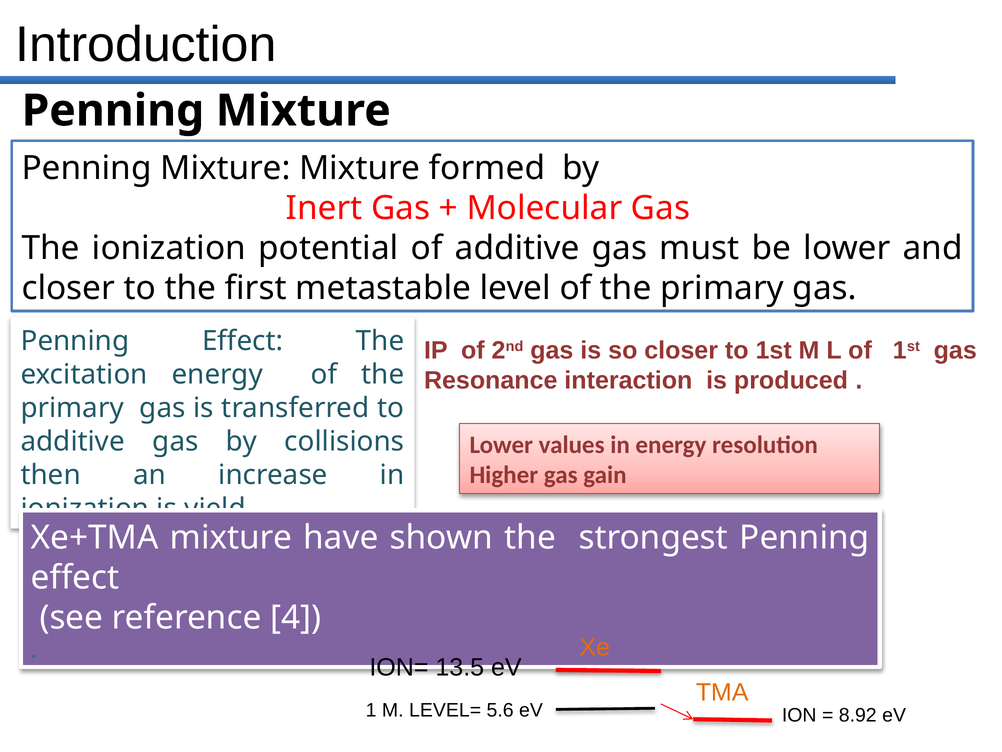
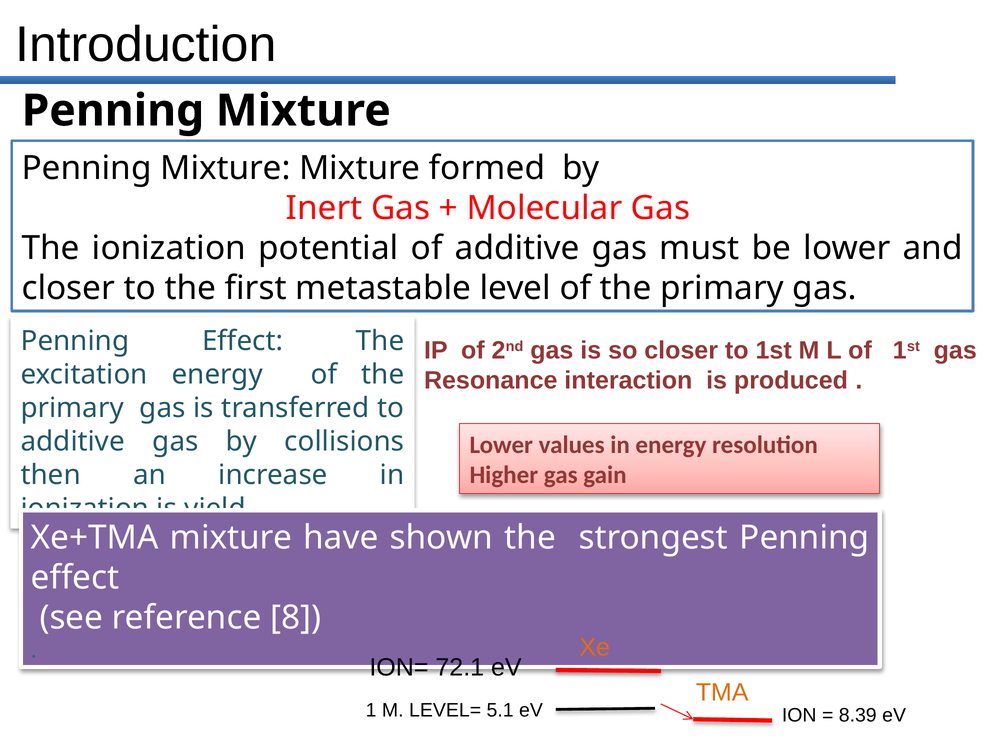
4: 4 -> 8
13.5: 13.5 -> 72.1
5.6: 5.6 -> 5.1
8.92: 8.92 -> 8.39
